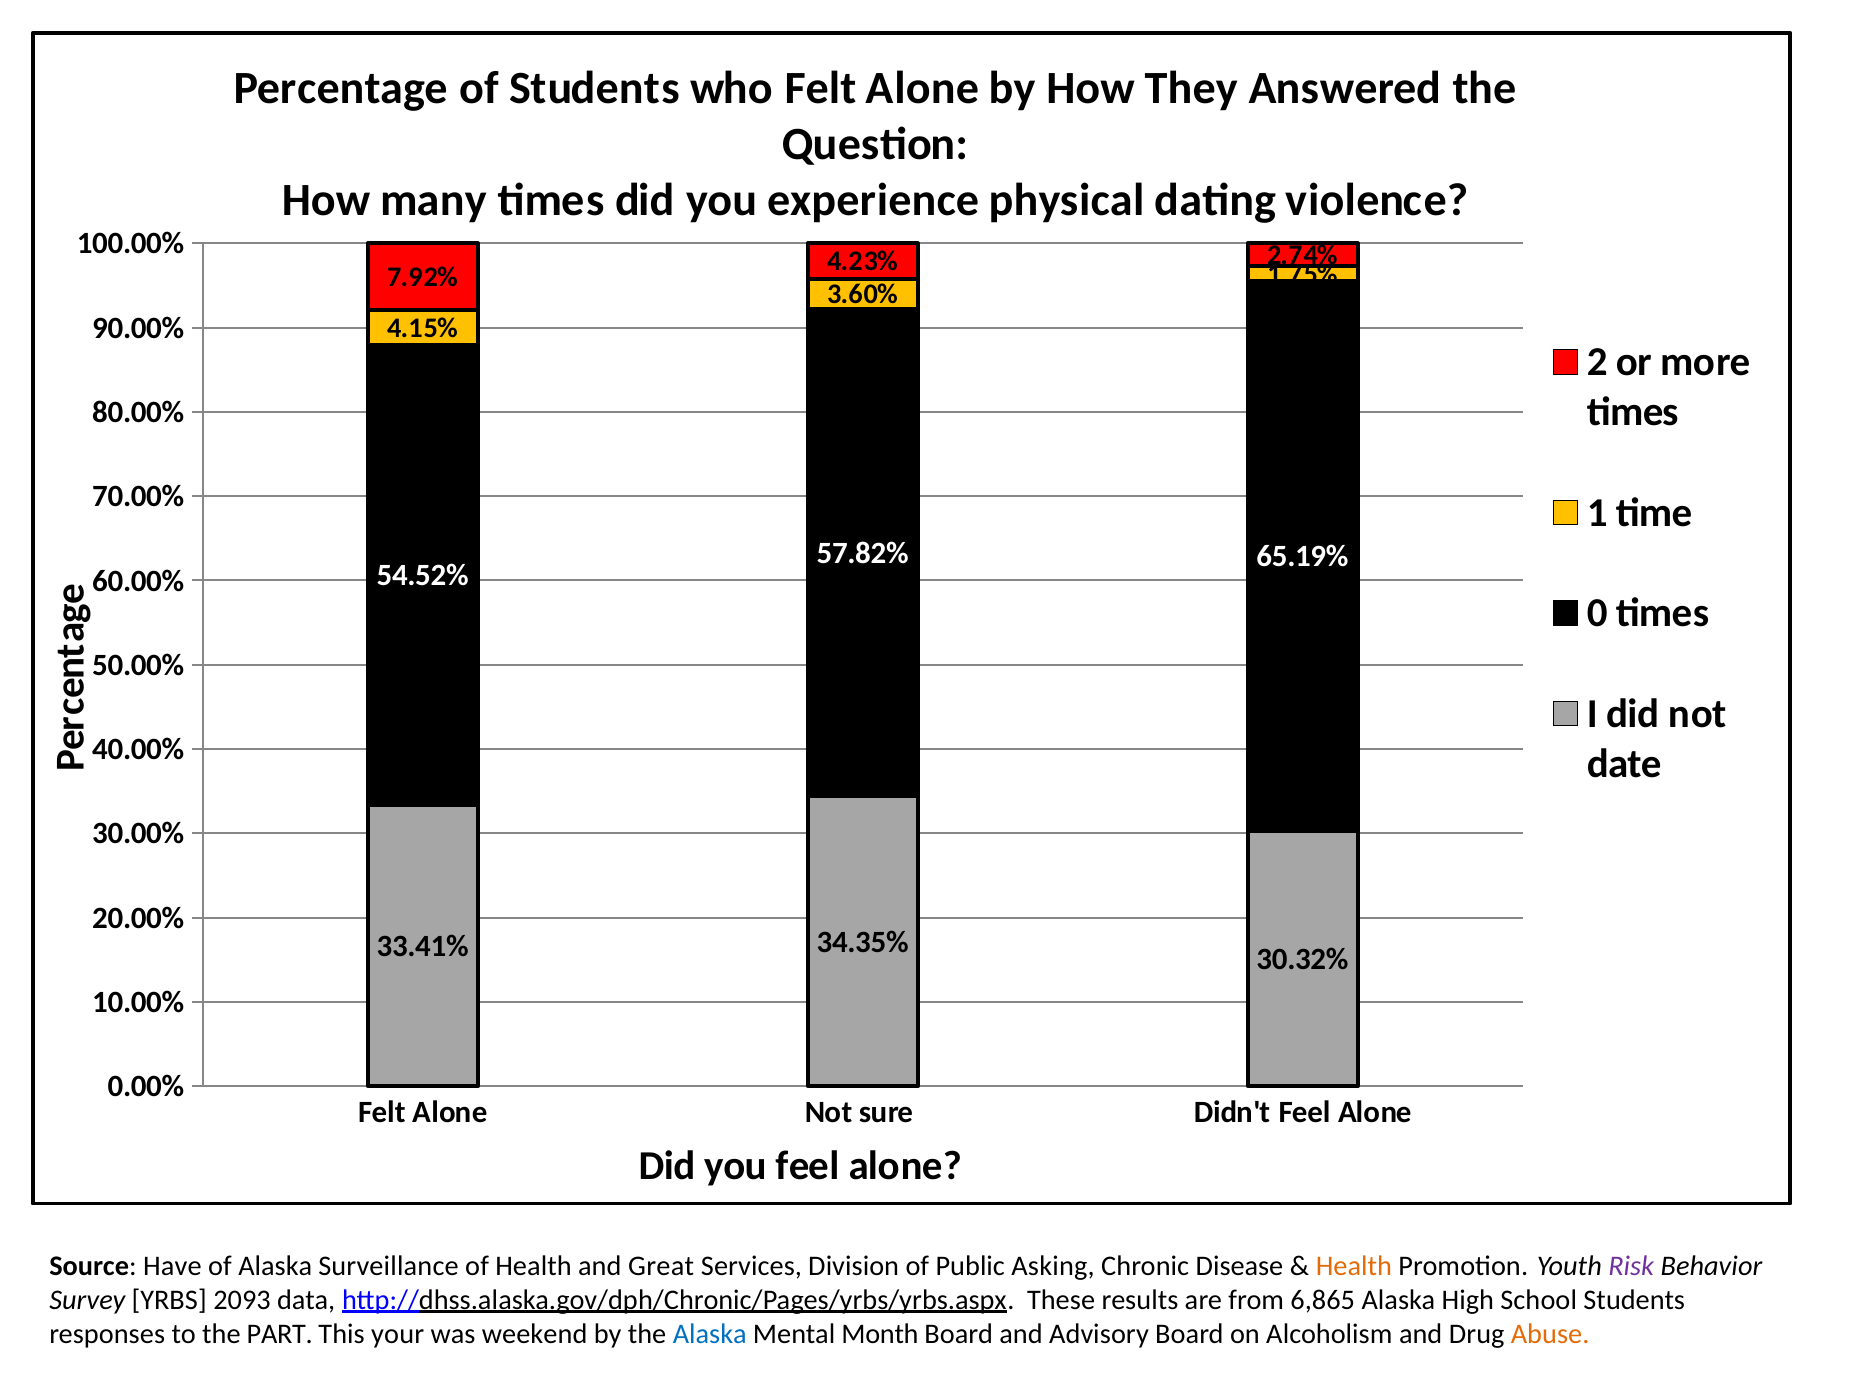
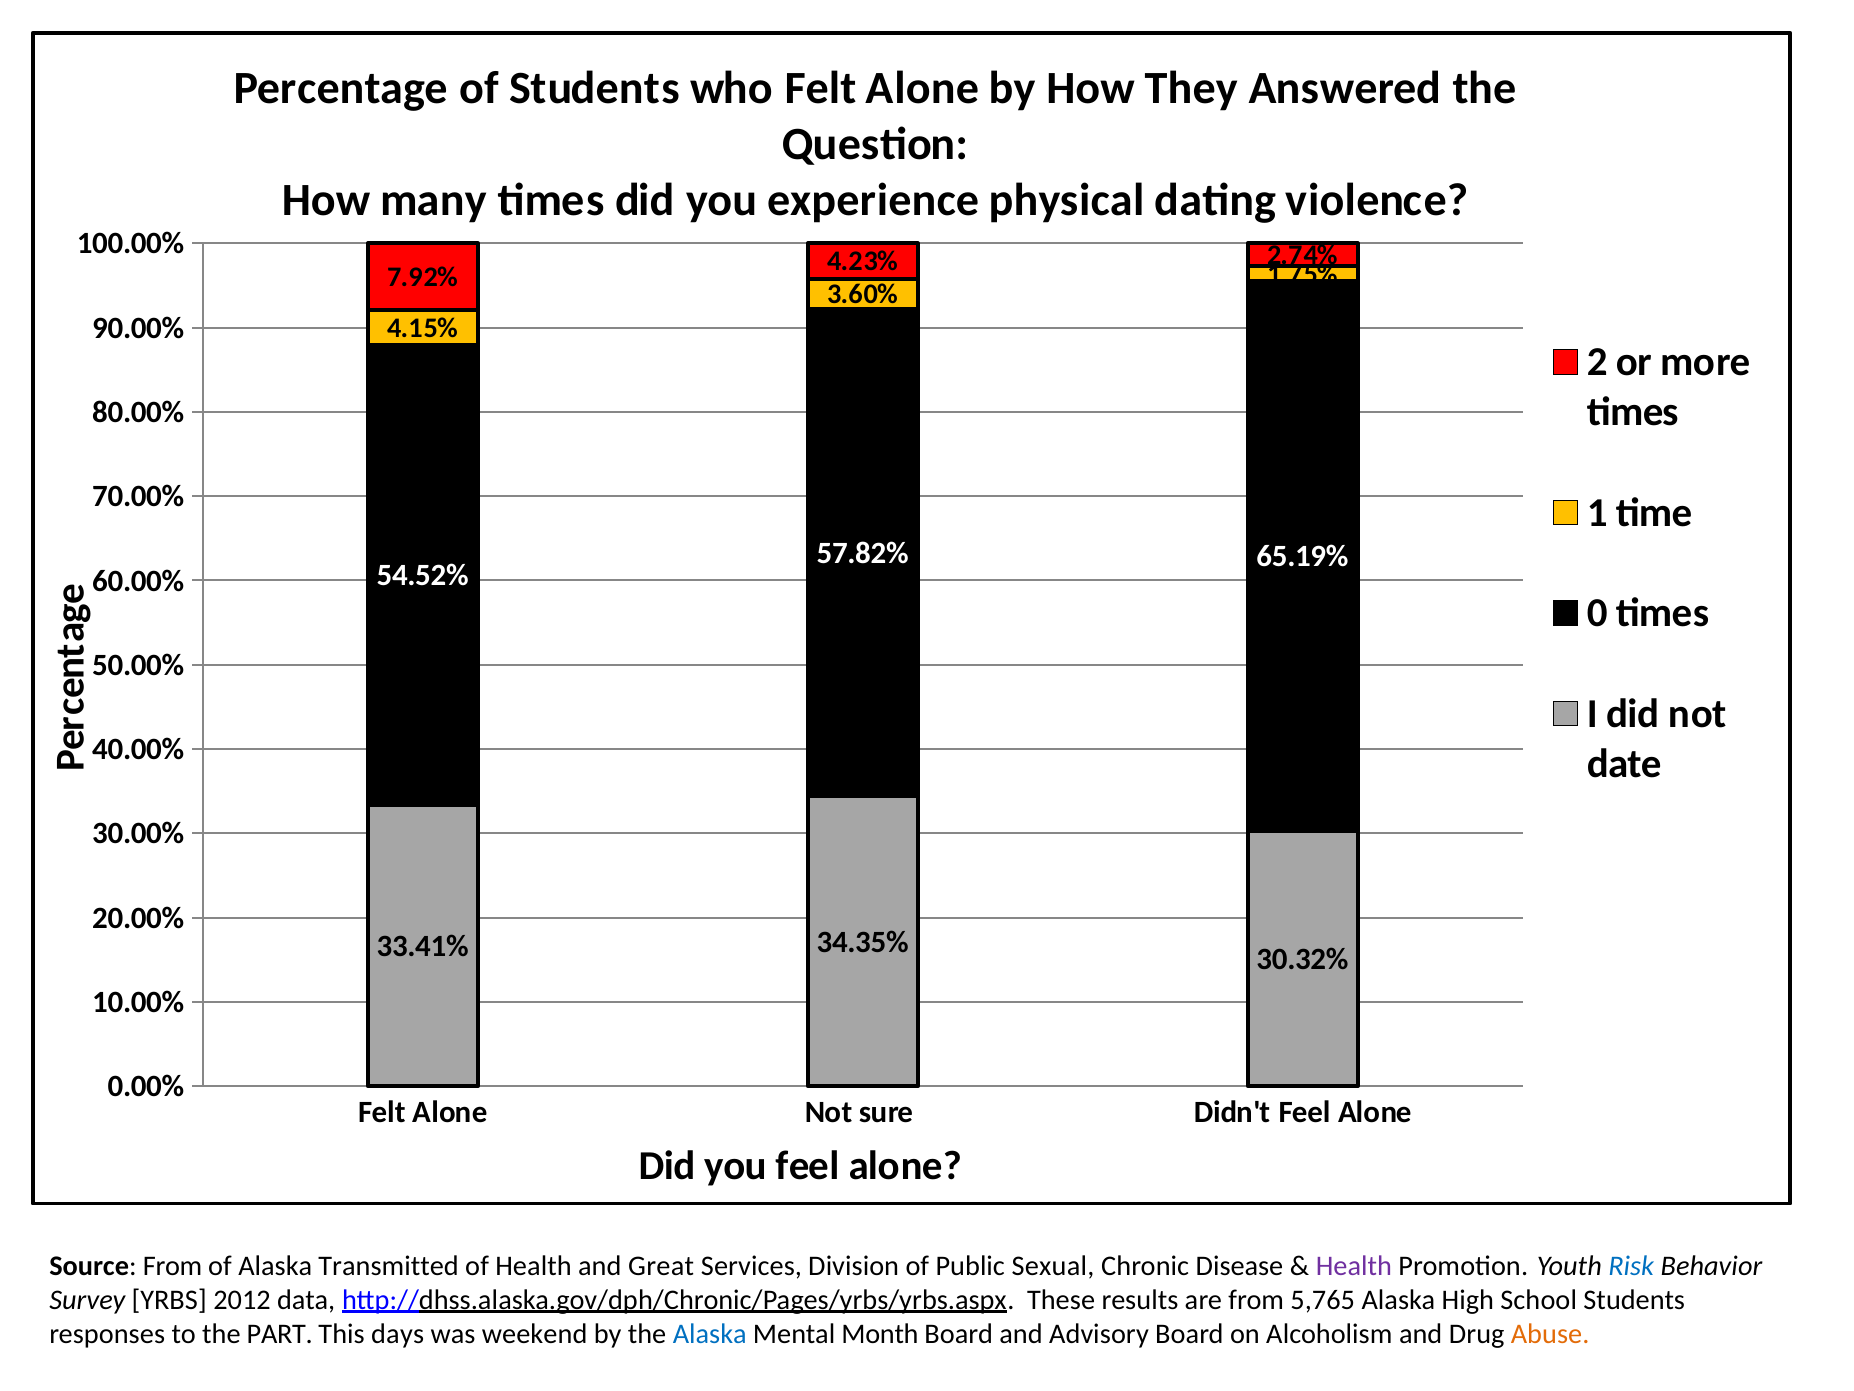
Source Have: Have -> From
Surveillance: Surveillance -> Transmitted
Asking: Asking -> Sexual
Health at (1354, 1265) colour: orange -> purple
Risk colour: purple -> blue
2093: 2093 -> 2012
6,865: 6,865 -> 5,765
your: your -> days
